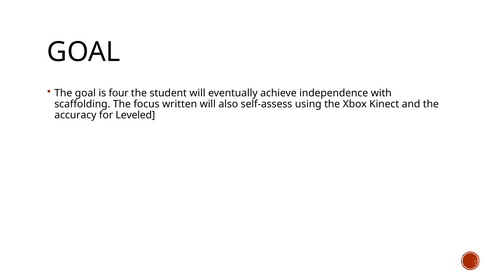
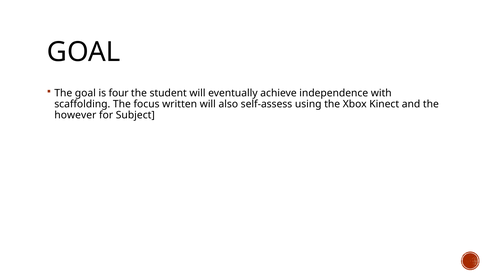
accuracy: accuracy -> however
Leveled: Leveled -> Subject
